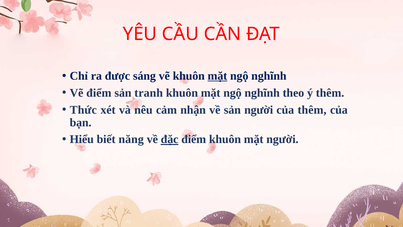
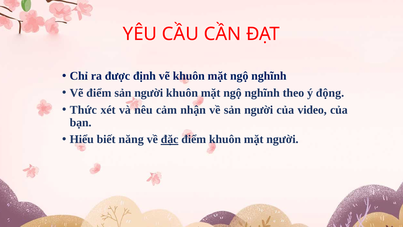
sáng: sáng -> định
mặt at (217, 76) underline: present -> none
tranh at (149, 93): tranh -> người
ý thêm: thêm -> động
của thêm: thêm -> video
